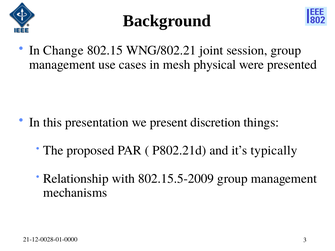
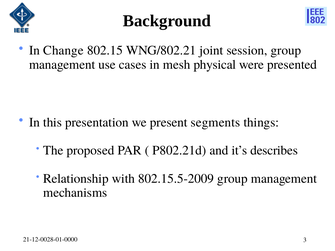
discretion: discretion -> segments
typically: typically -> describes
